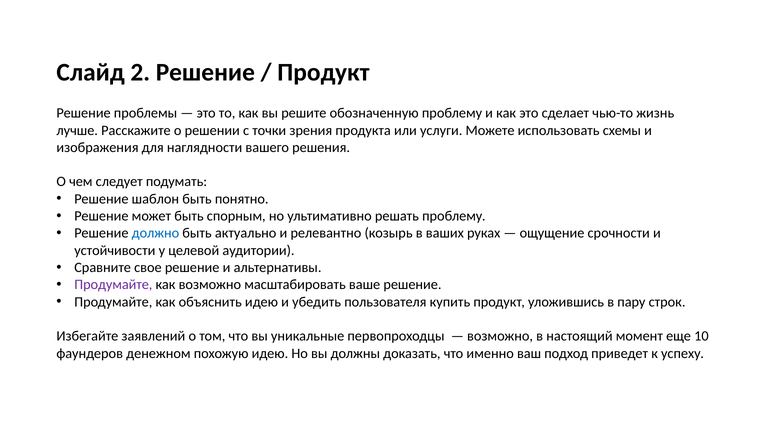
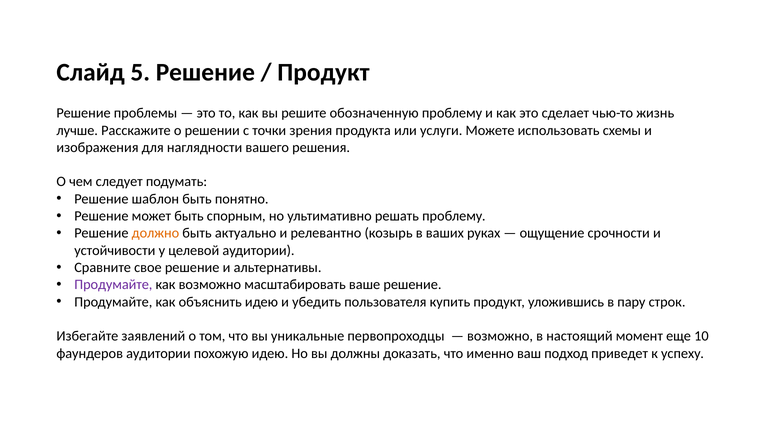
2: 2 -> 5
должно colour: blue -> orange
фаундеров денежном: денежном -> аудитории
